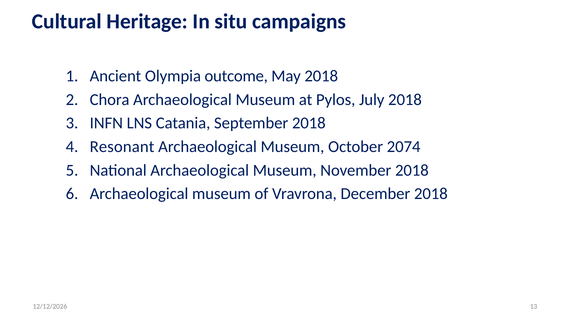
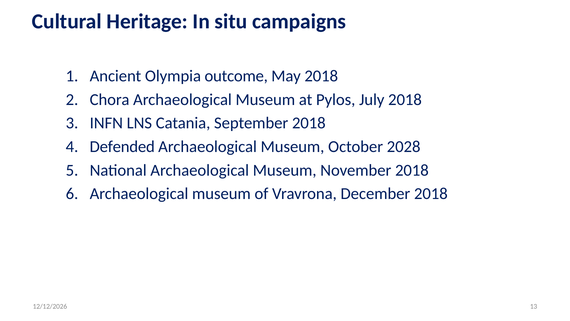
Resonant: Resonant -> Defended
2074: 2074 -> 2028
